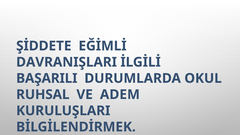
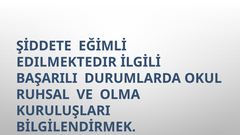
DAVRANIŞLARI: DAVRANIŞLARI -> EDILMEKTEDIR
ADEM: ADEM -> OLMA
